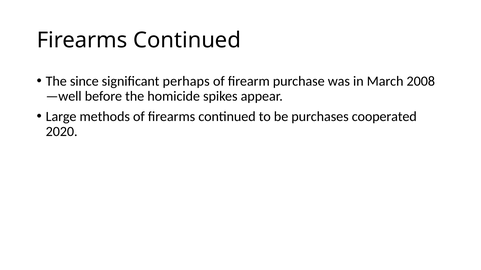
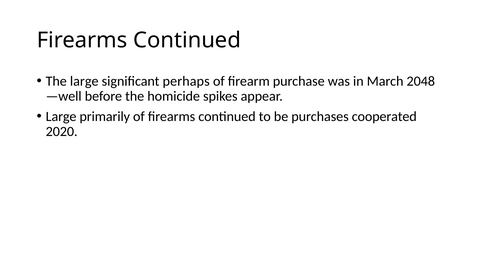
The since: since -> large
2008: 2008 -> 2048
methods: methods -> primarily
